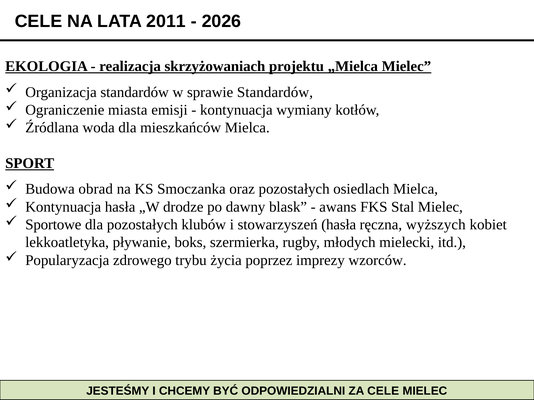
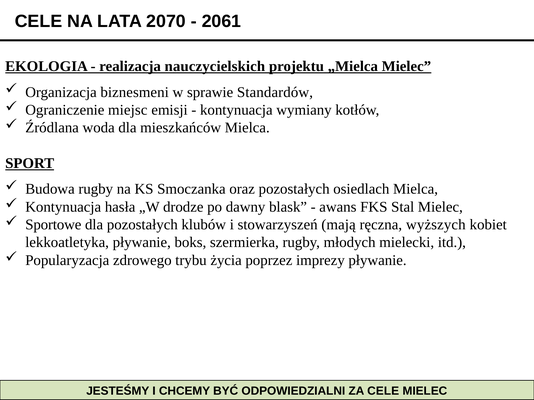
2011: 2011 -> 2070
2026: 2026 -> 2061
skrzyżowaniach: skrzyżowaniach -> nauczycielskich
Organizacja standardów: standardów -> biznesmeni
miasta: miasta -> miejsc
Budowa obrad: obrad -> rugby
stowarzyszeń hasła: hasła -> mają
imprezy wzorców: wzorców -> pływanie
